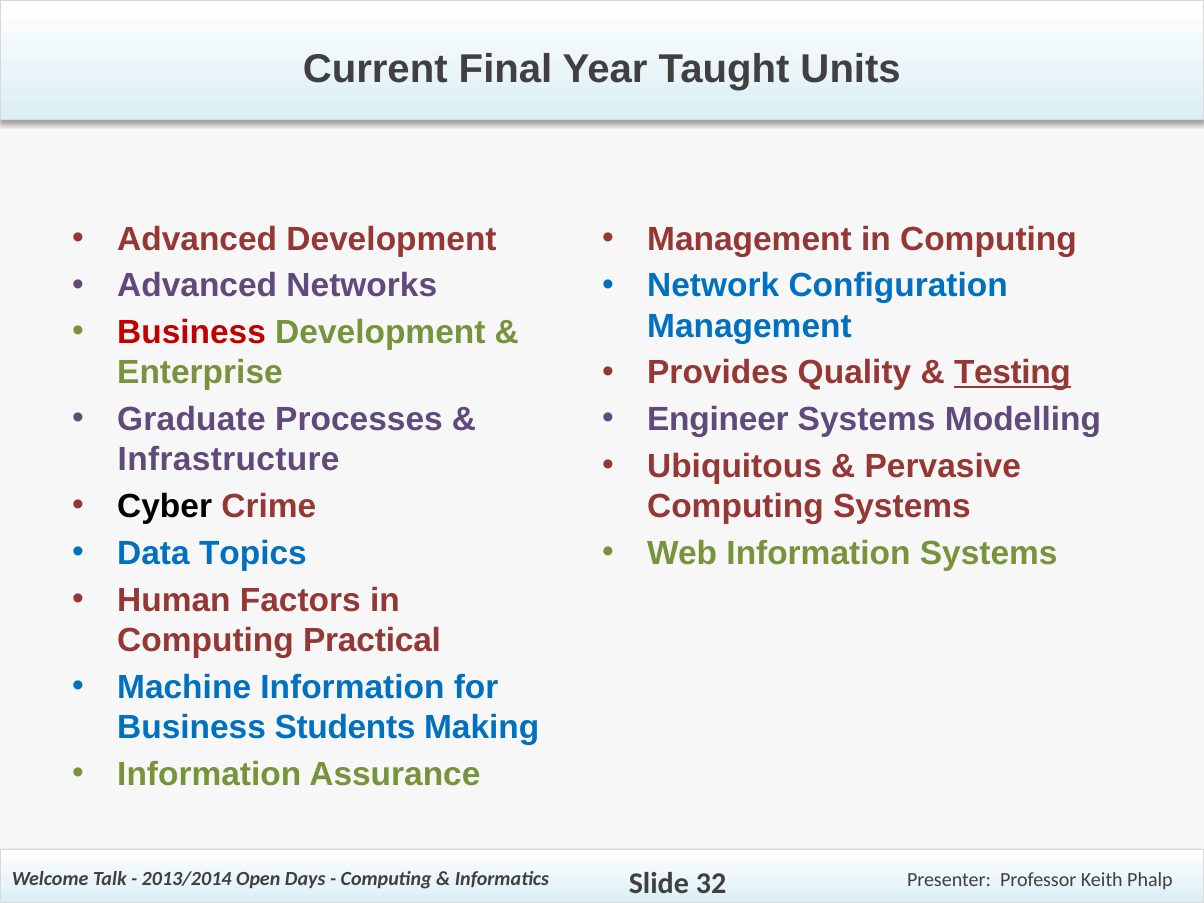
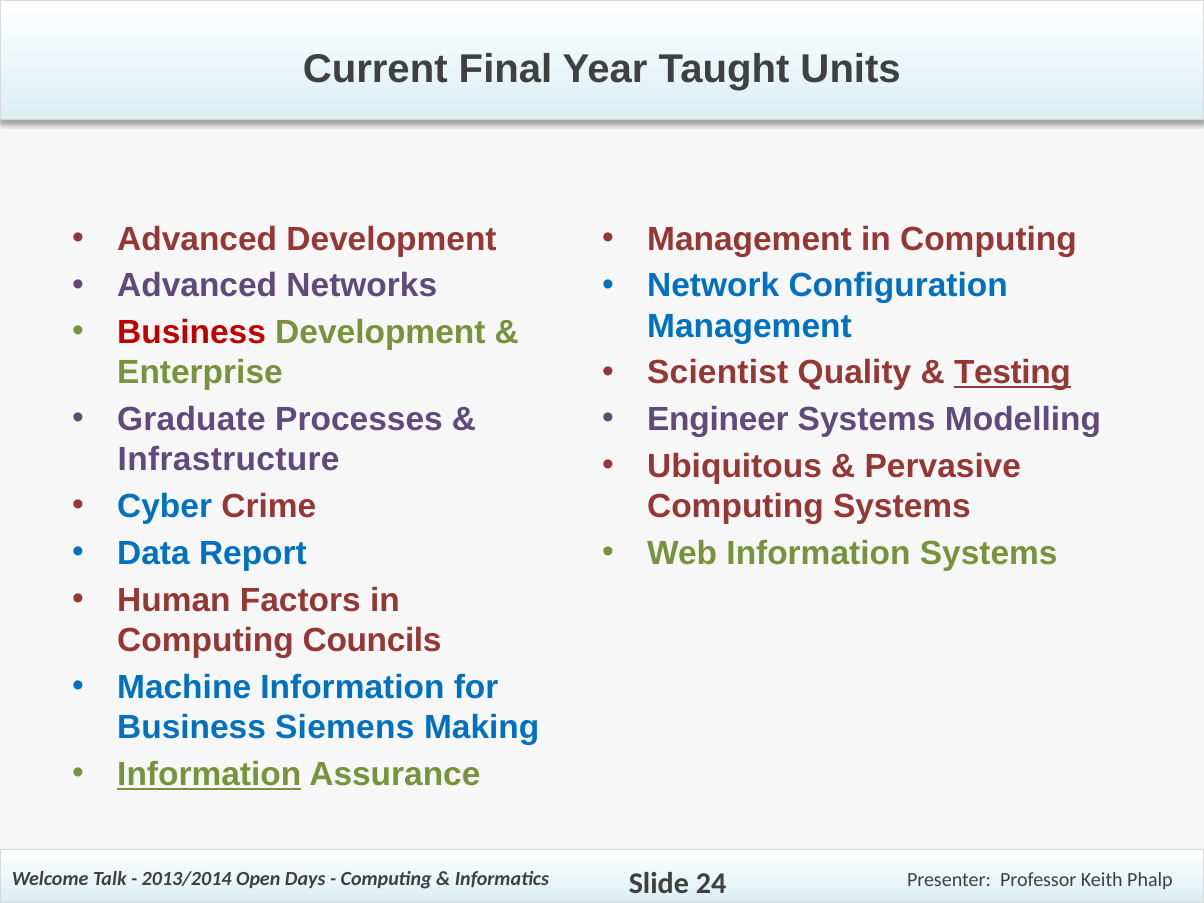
Provides: Provides -> Scientist
Cyber colour: black -> blue
Topics: Topics -> Report
Practical: Practical -> Councils
Students: Students -> Siemens
Information at (209, 774) underline: none -> present
32: 32 -> 24
